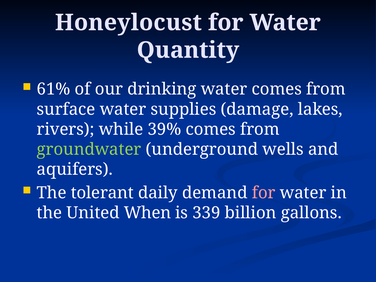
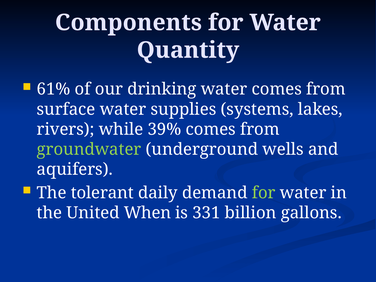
Honeylocust: Honeylocust -> Components
damage: damage -> systems
for at (264, 193) colour: pink -> light green
339: 339 -> 331
